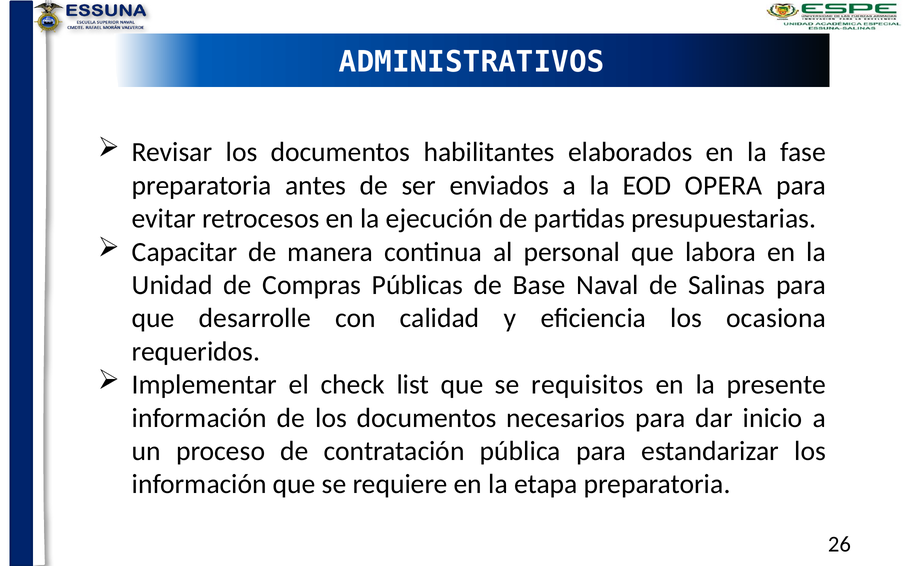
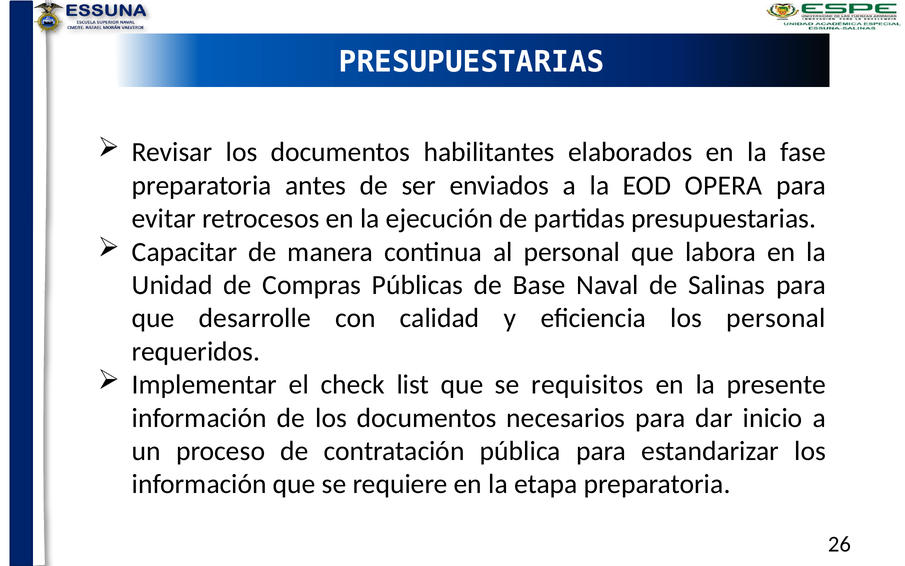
ADMINISTRATIVOS at (472, 62): ADMINISTRATIVOS -> PRESUPUESTARIAS
los ocasiona: ocasiona -> personal
